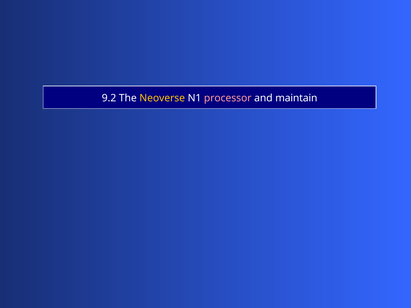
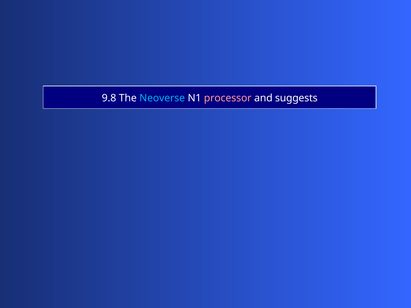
9.2: 9.2 -> 9.8
Neoverse colour: yellow -> light blue
maintain: maintain -> suggests
